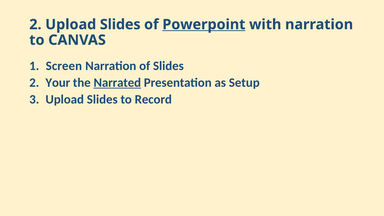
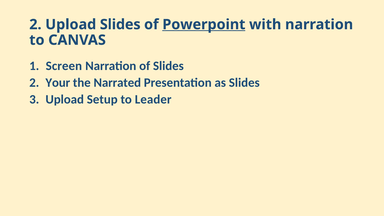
Narrated underline: present -> none
as Setup: Setup -> Slides
Slides at (102, 99): Slides -> Setup
Record: Record -> Leader
